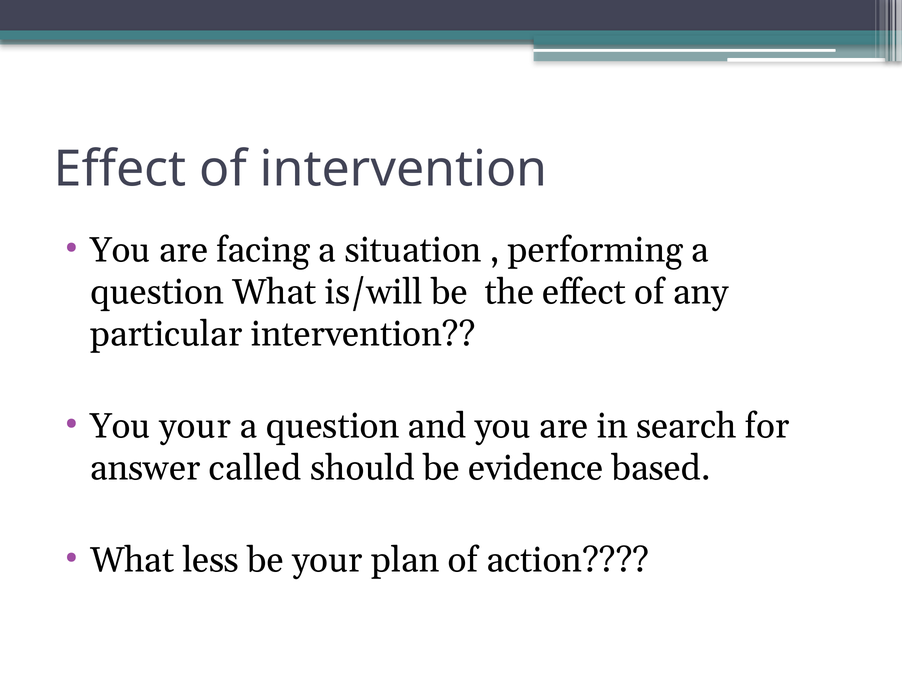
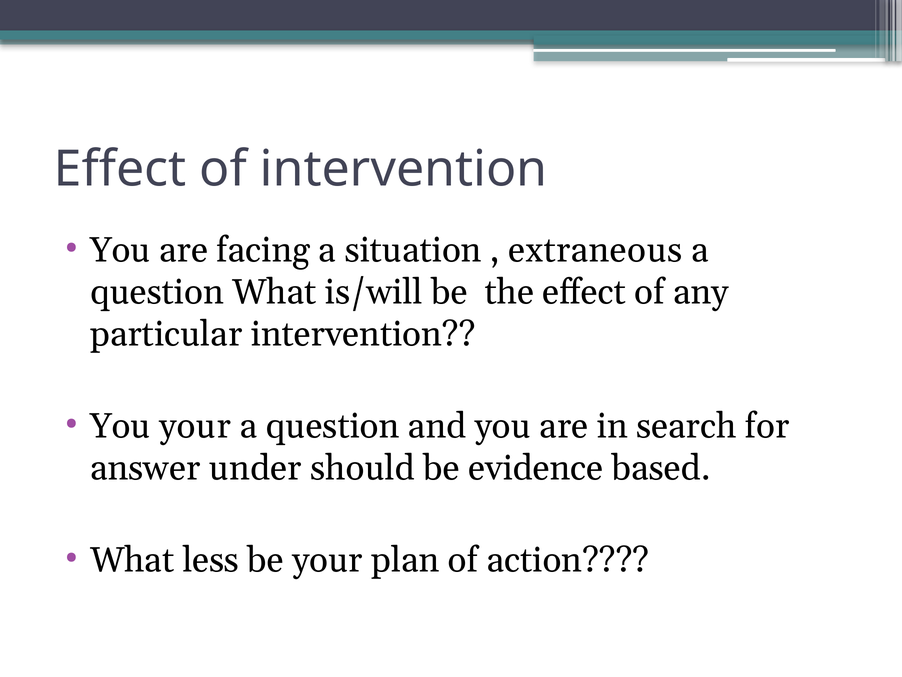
performing: performing -> extraneous
called: called -> under
